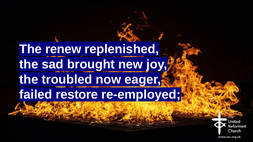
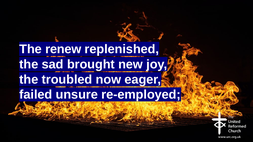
restore: restore -> unsure
